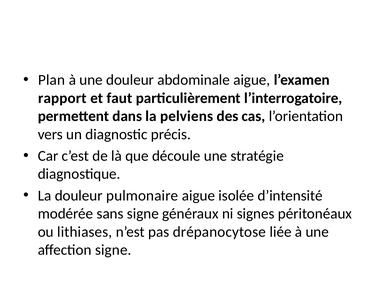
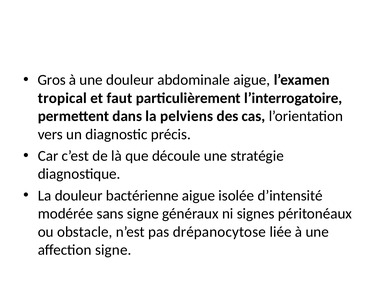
Plan: Plan -> Gros
rapport: rapport -> tropical
pulmonaire: pulmonaire -> bactérienne
lithiases: lithiases -> obstacle
